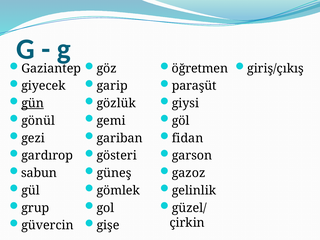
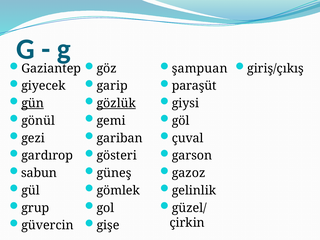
öğretmen: öğretmen -> şampuan
gözlük underline: none -> present
fidan: fidan -> çuval
